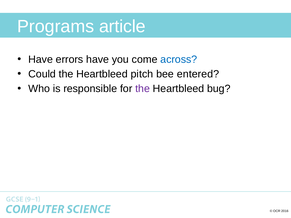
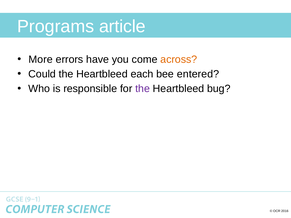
Have at (41, 59): Have -> More
across colour: blue -> orange
pitch: pitch -> each
